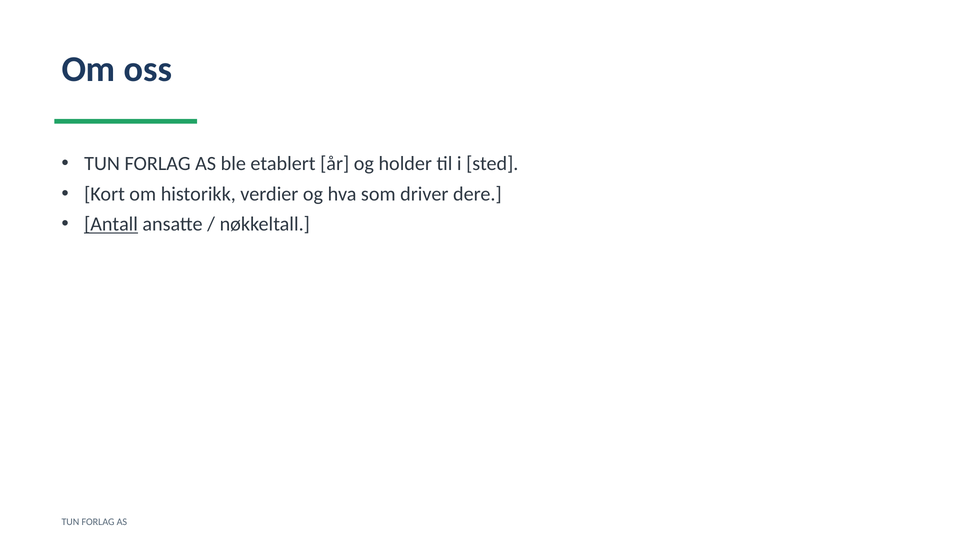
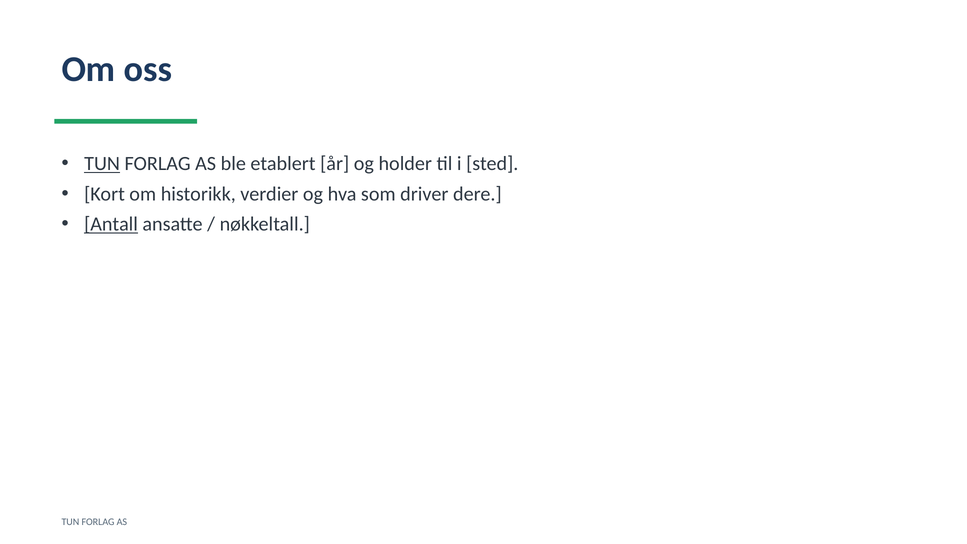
TUN at (102, 164) underline: none -> present
